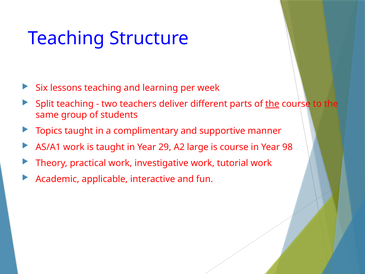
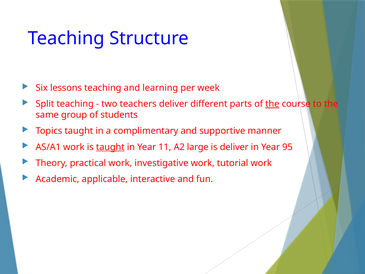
taught at (110, 147) underline: none -> present
29: 29 -> 11
is course: course -> deliver
98: 98 -> 95
